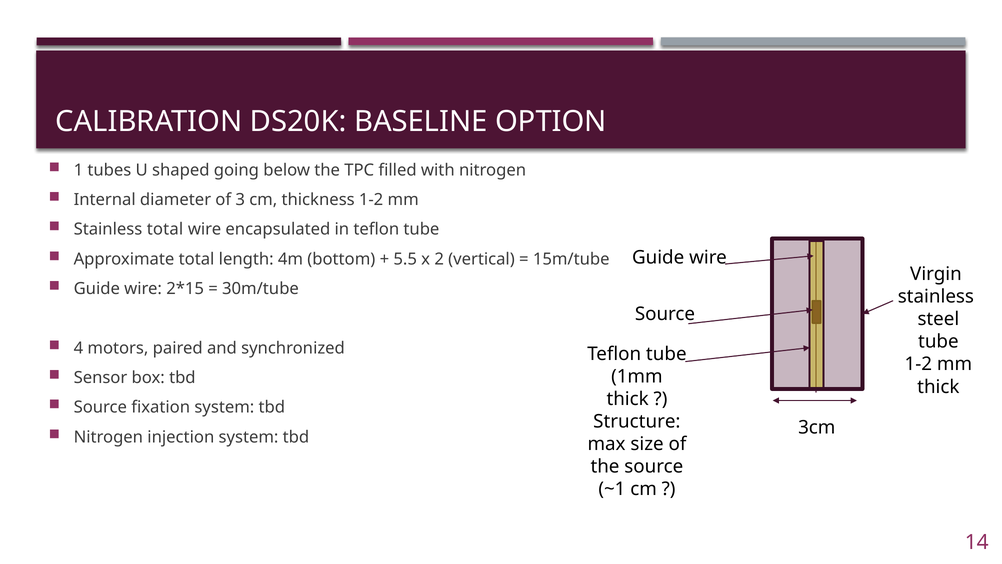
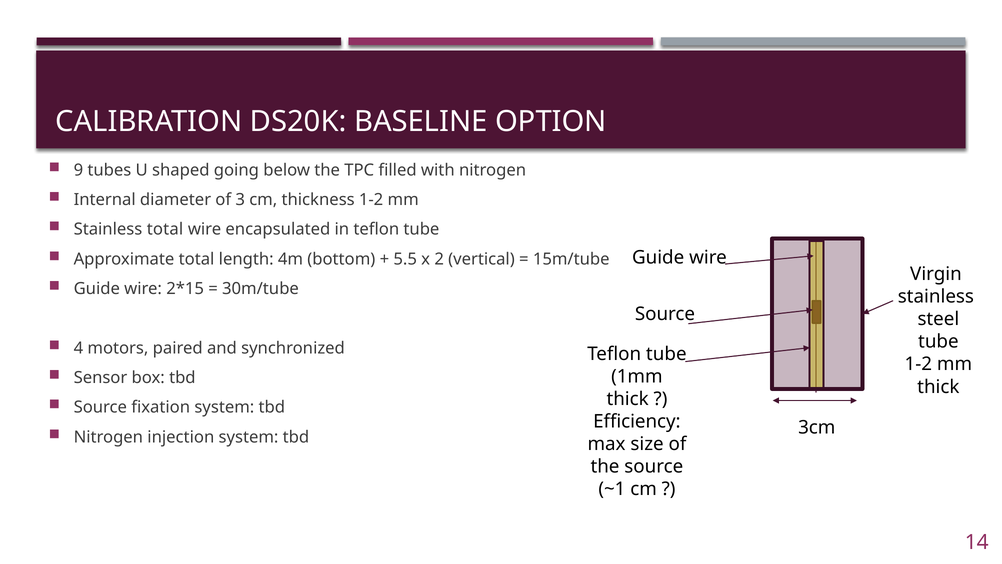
1: 1 -> 9
Structure: Structure -> Efficiency
